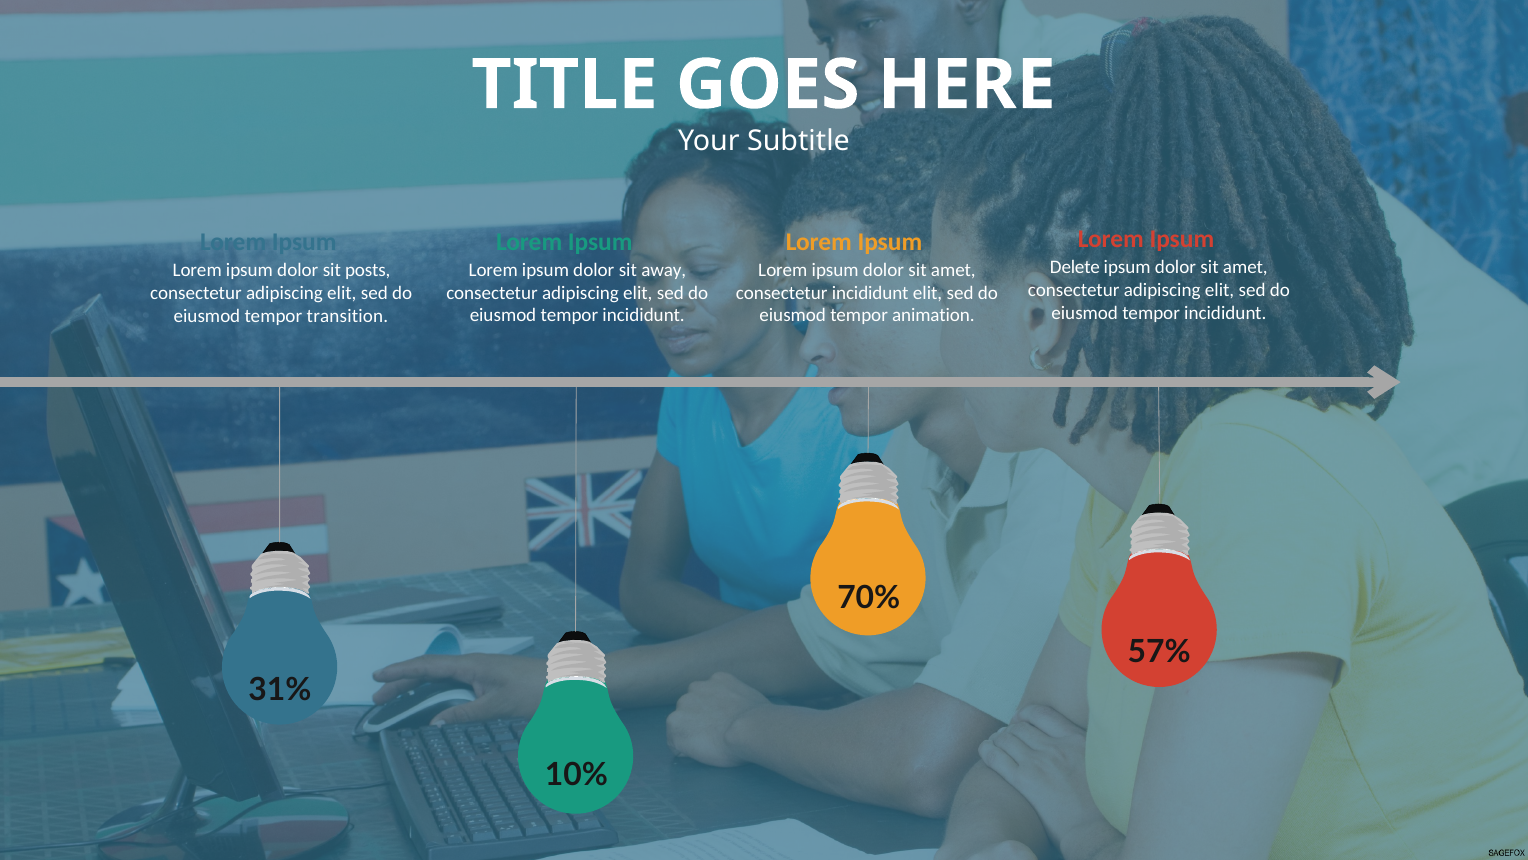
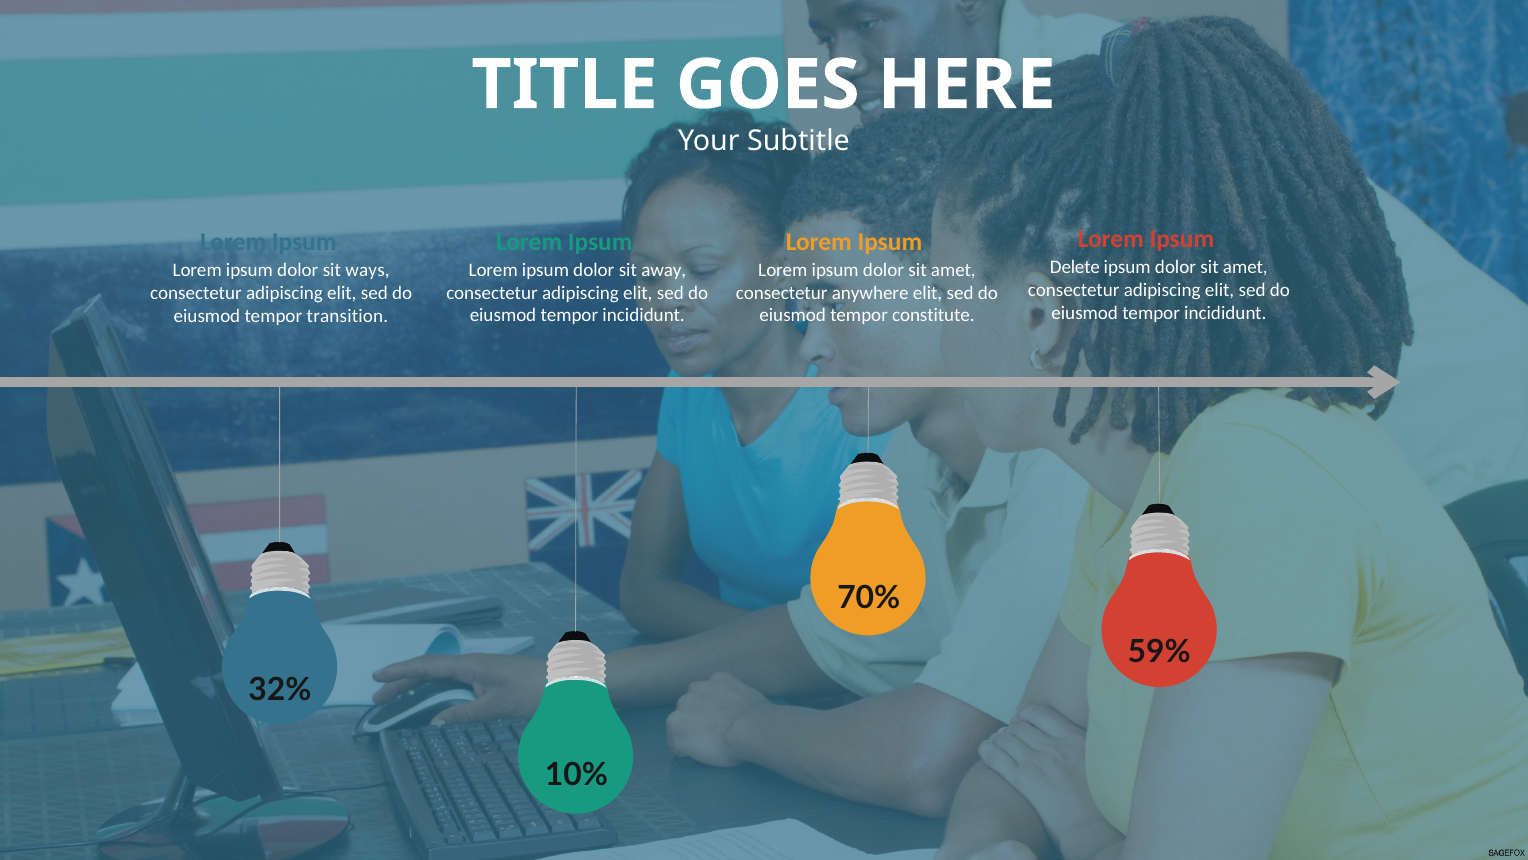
posts: posts -> ways
consectetur incididunt: incididunt -> anywhere
animation: animation -> constitute
57%: 57% -> 59%
31%: 31% -> 32%
